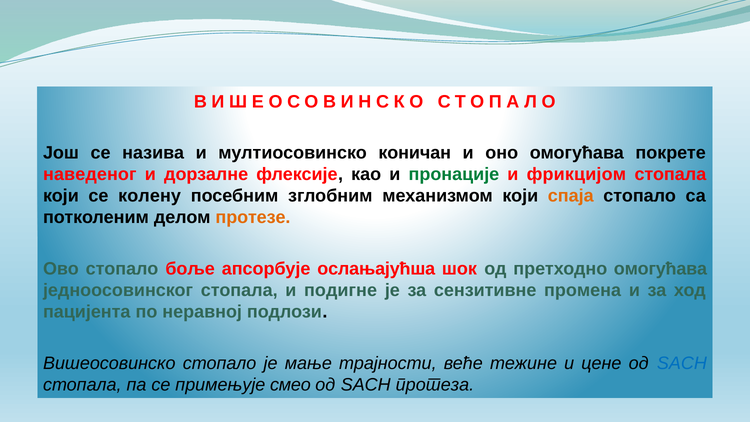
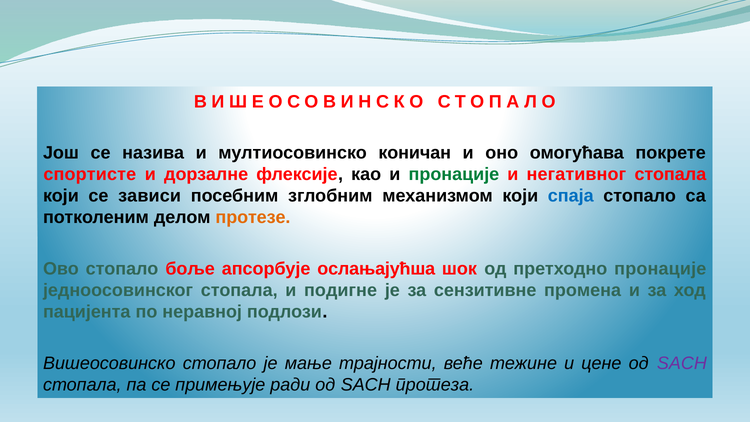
наведеног: наведеног -> спортисте
фрикцијом: фрикцијом -> негативног
колену: колену -> зависи
спаја colour: orange -> blue
претходно омогућава: омогућава -> пронације
SACH at (682, 363) colour: blue -> purple
смео: смео -> ради
